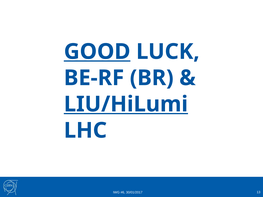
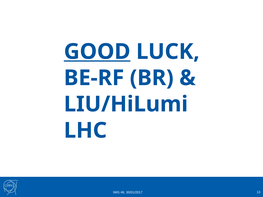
LIU/HiLumi underline: present -> none
